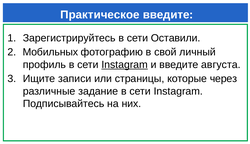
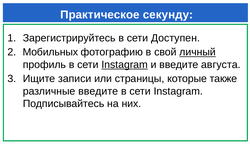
Практическое введите: введите -> секунду
Оставили: Оставили -> Доступен
личный underline: none -> present
через: через -> также
различные задание: задание -> введите
